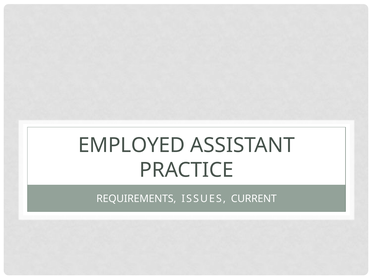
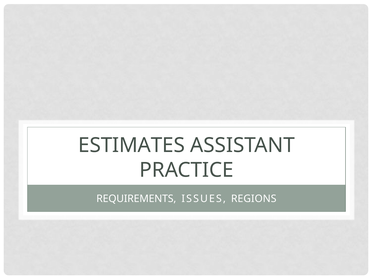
EMPLOYED: EMPLOYED -> ESTIMATES
CURRENT: CURRENT -> REGIONS
